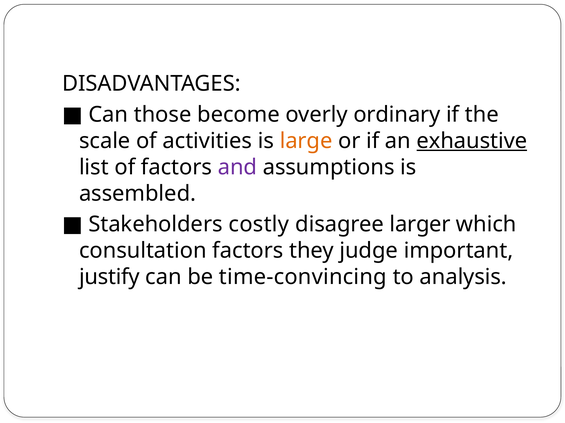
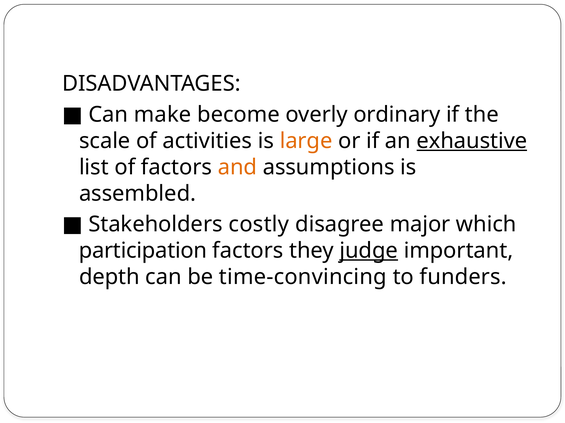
those: those -> make
and colour: purple -> orange
larger: larger -> major
consultation: consultation -> participation
judge underline: none -> present
justify: justify -> depth
analysis: analysis -> funders
